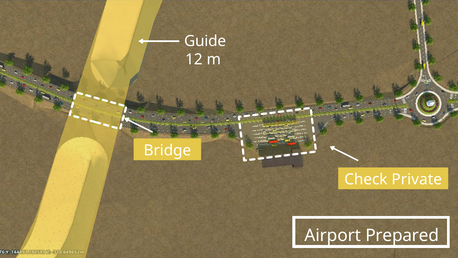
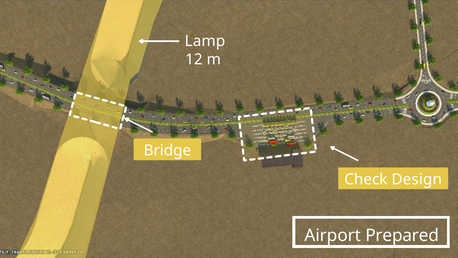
Guide: Guide -> Lamp
Private: Private -> Design
